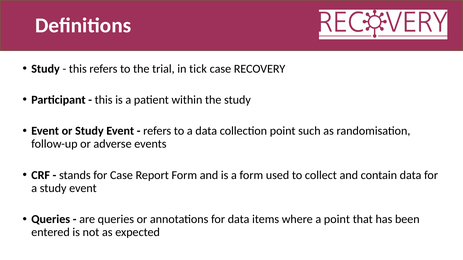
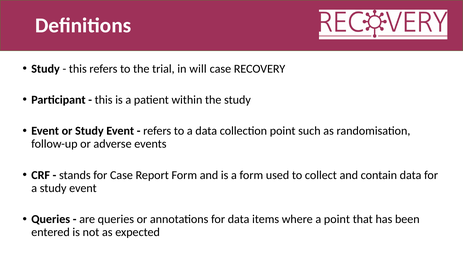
tick: tick -> will
